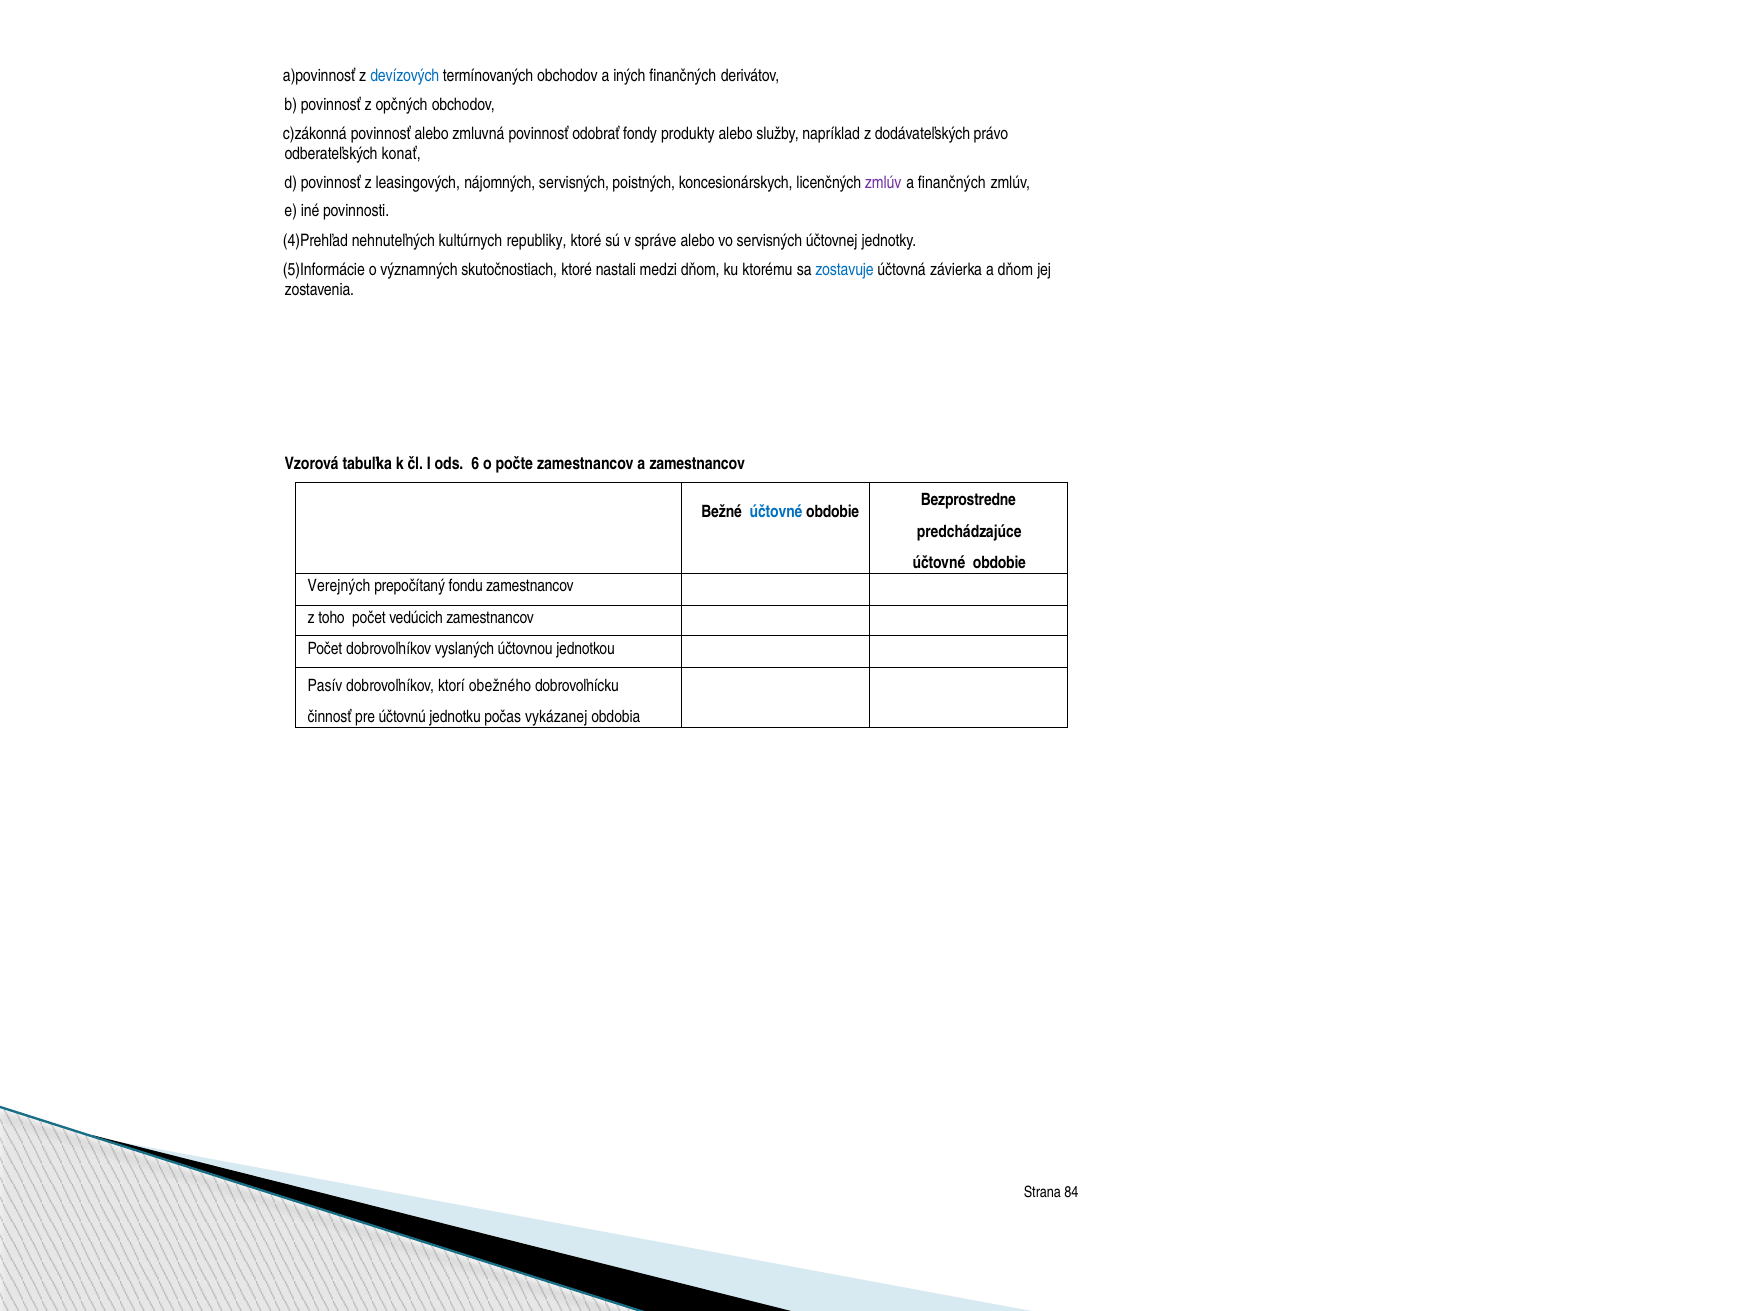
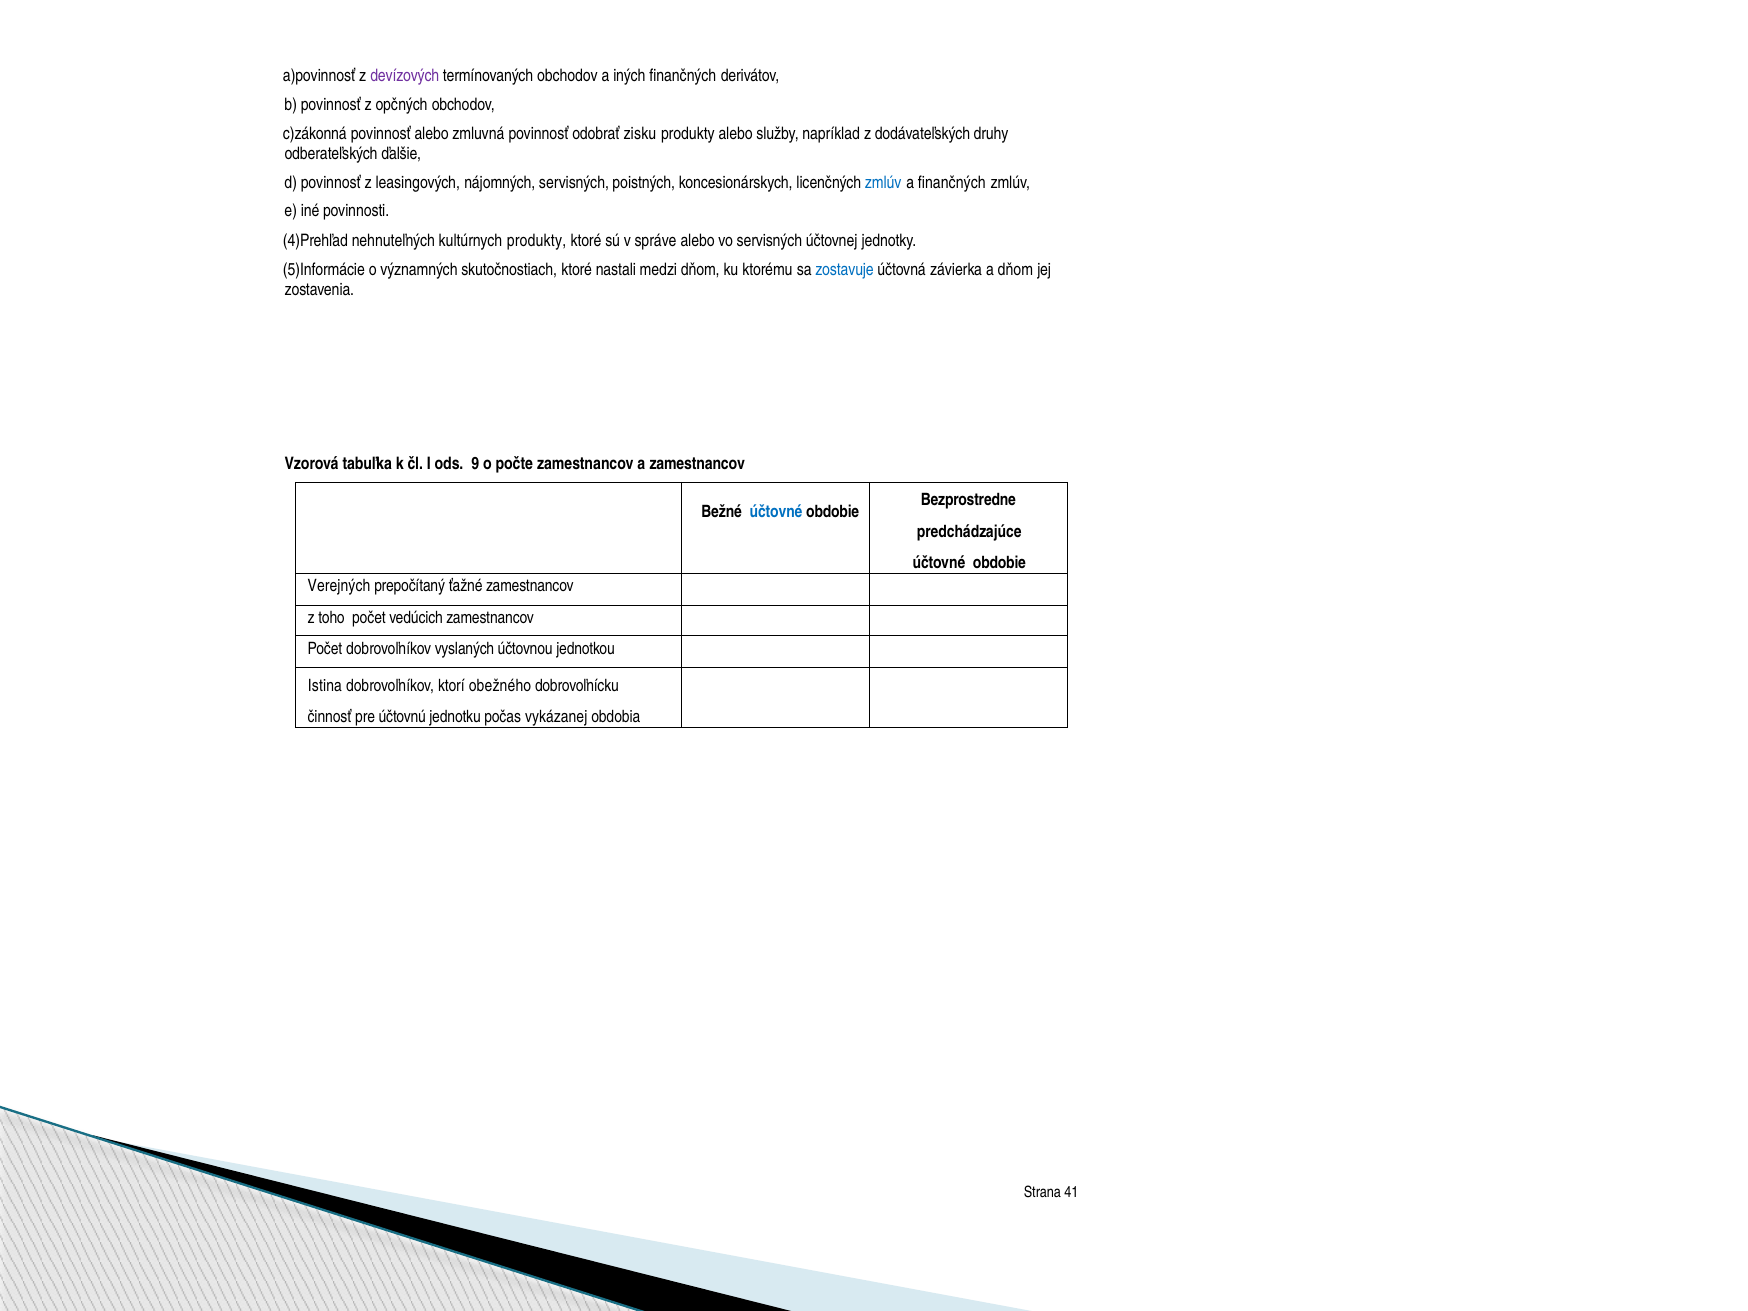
devízových colour: blue -> purple
fondy: fondy -> zisku
právo: právo -> druhy
konať: konať -> ďalšie
zmlúv at (883, 182) colour: purple -> blue
kultúrnych republiky: republiky -> produkty
6: 6 -> 9
fondu: fondu -> ťažné
Pasív: Pasív -> Istina
84: 84 -> 41
